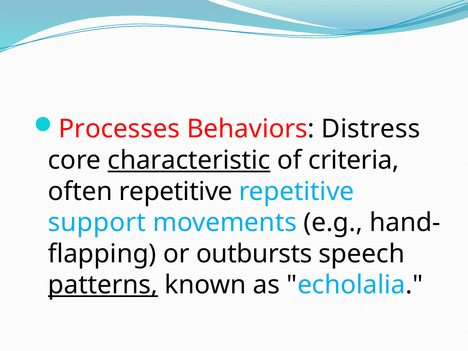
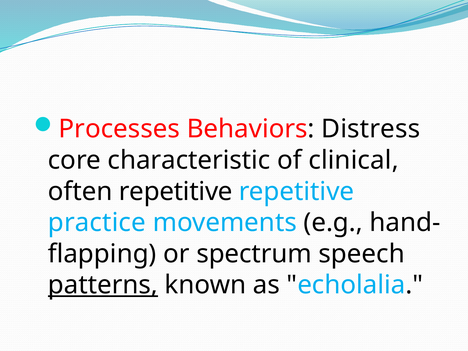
characteristic underline: present -> none
criteria: criteria -> clinical
support: support -> practice
outbursts: outbursts -> spectrum
